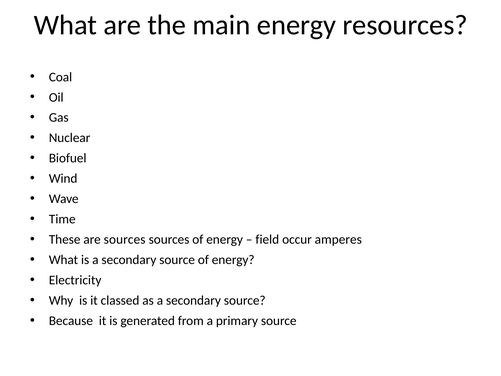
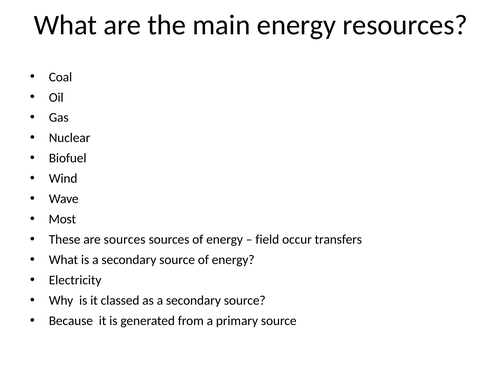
Time: Time -> Most
amperes: amperes -> transfers
